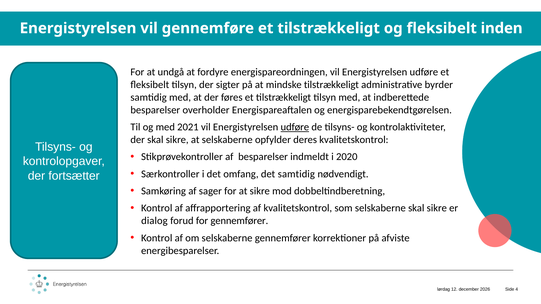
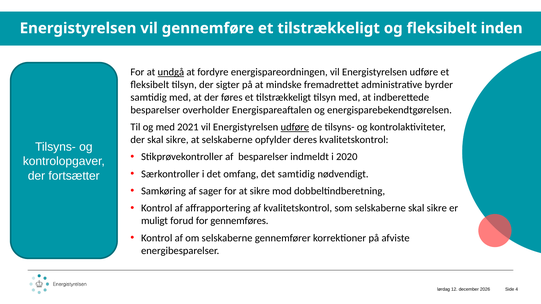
undgå underline: none -> present
mindske tilstrækkeligt: tilstrækkeligt -> fremadrettet
dialog: dialog -> muligt
for gennemfører: gennemfører -> gennemføres
